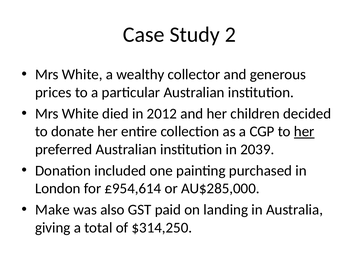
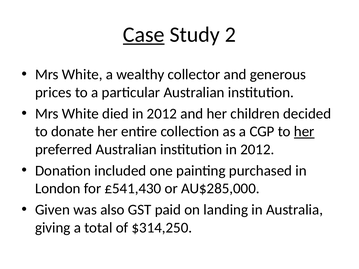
Case underline: none -> present
institution in 2039: 2039 -> 2012
£954,614: £954,614 -> £541,430
Make: Make -> Given
